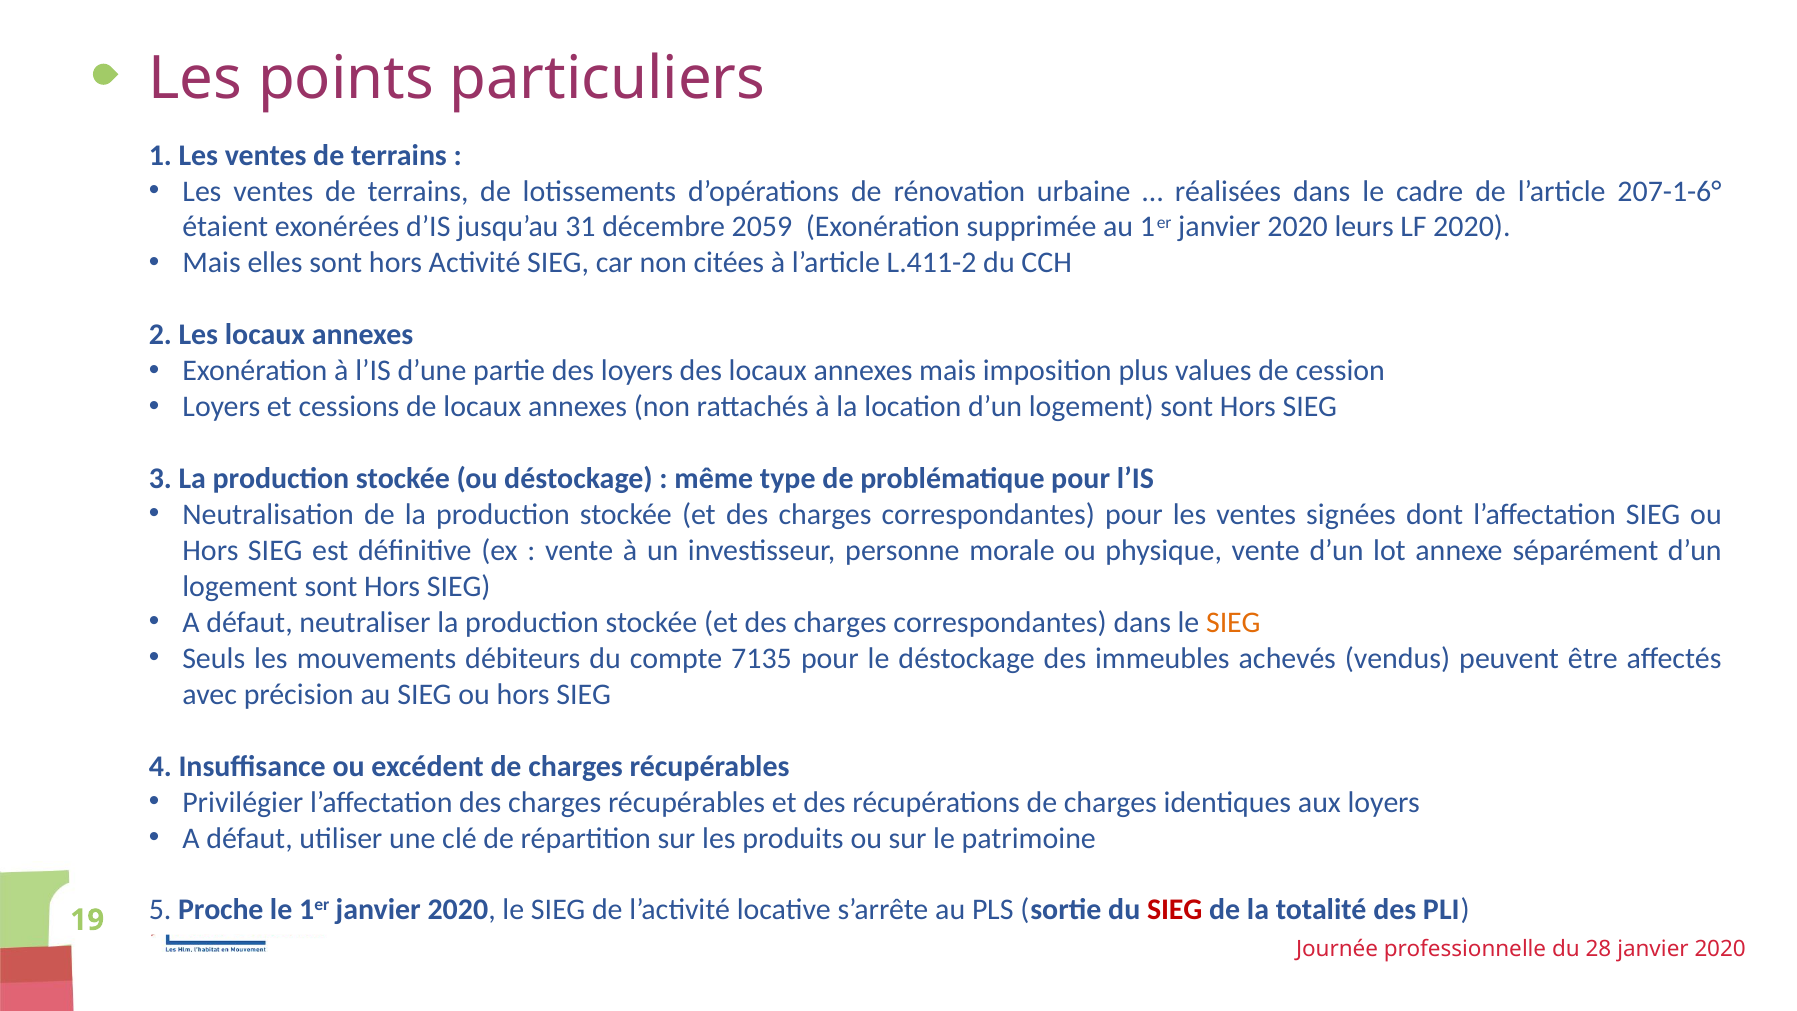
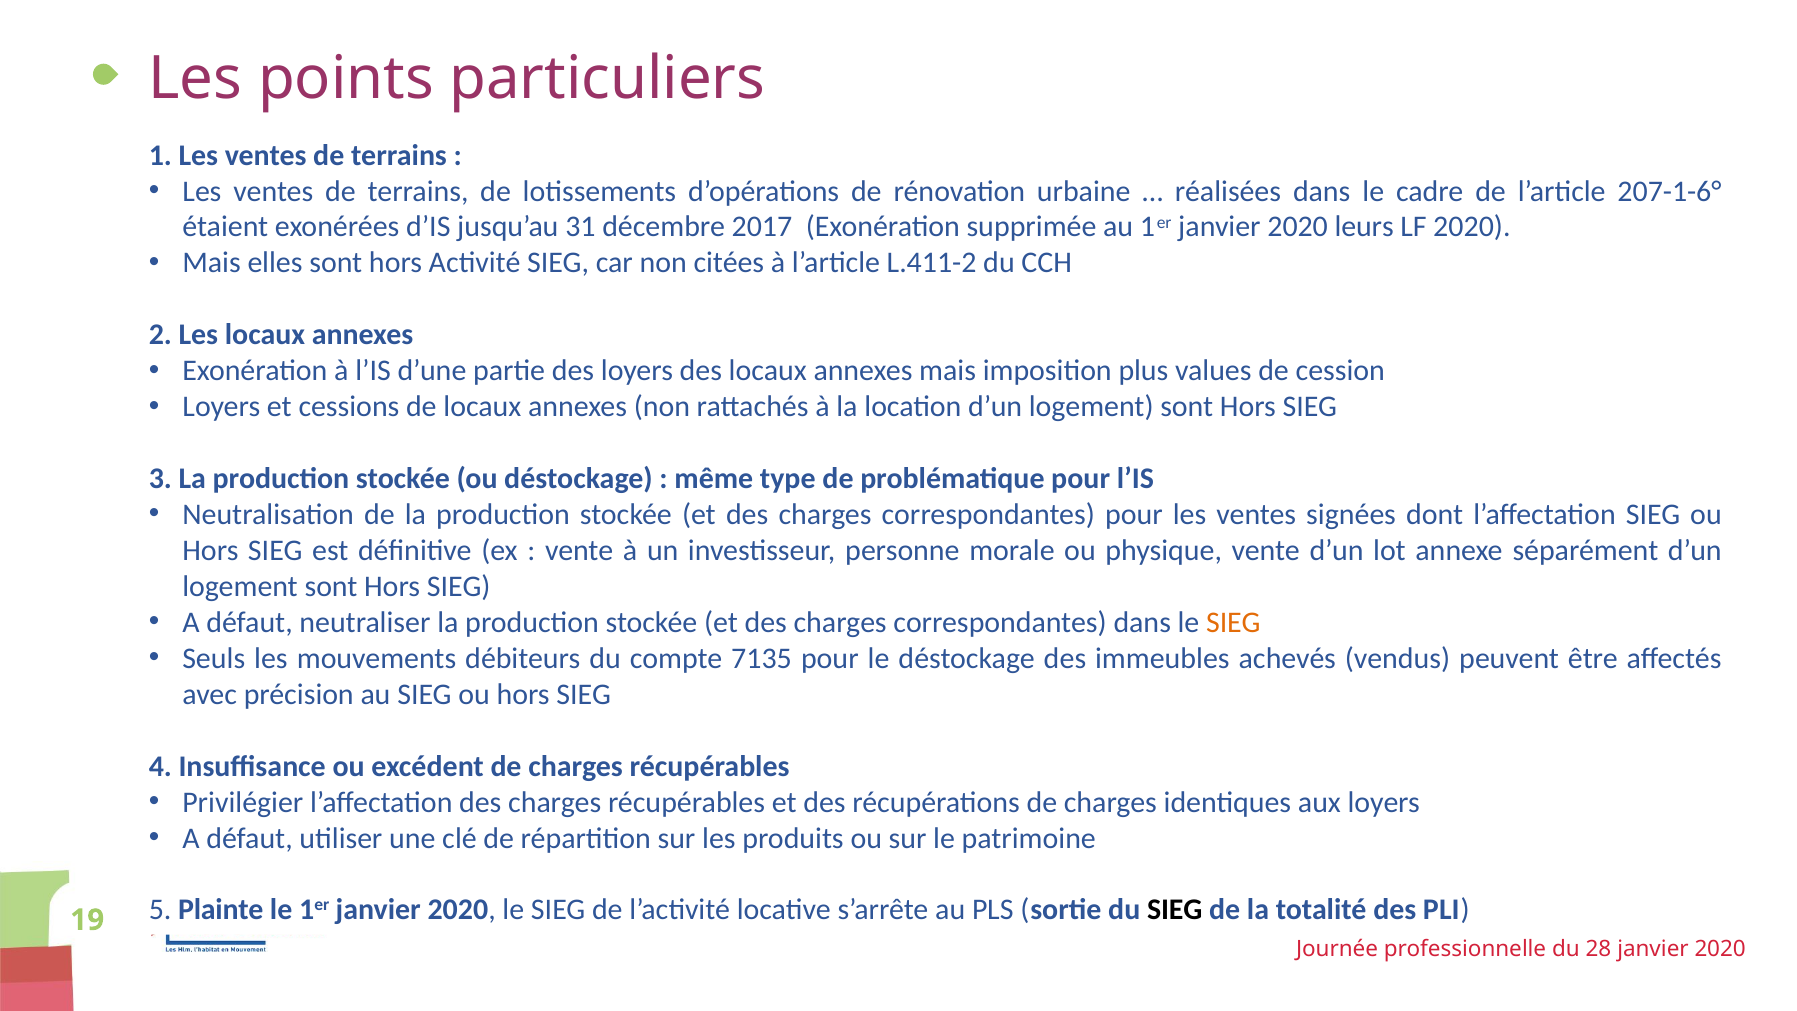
2059: 2059 -> 2017
Proche: Proche -> Plainte
SIEG at (1175, 910) colour: red -> black
